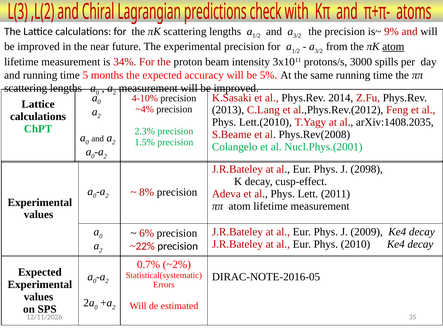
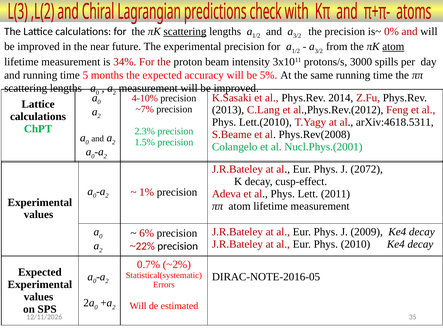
scattering at (185, 32) underline: none -> present
9%: 9% -> 0%
~4%: ~4% -> ~7%
arXiv:1408.2035: arXiv:1408.2035 -> arXiv:4618.5311
2098: 2098 -> 2072
8%: 8% -> 1%
